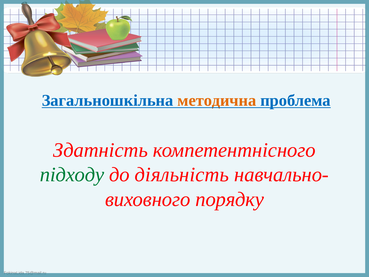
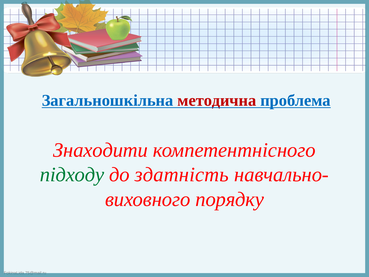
методична colour: orange -> red
Здатність: Здатність -> Знаходити
діяльність: діяльність -> здатність
